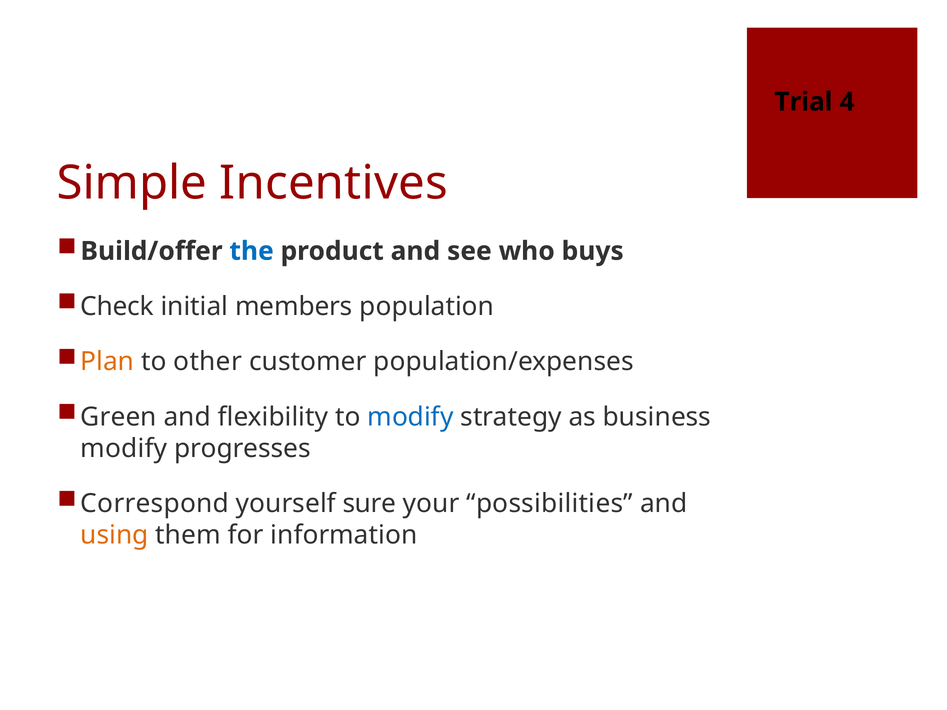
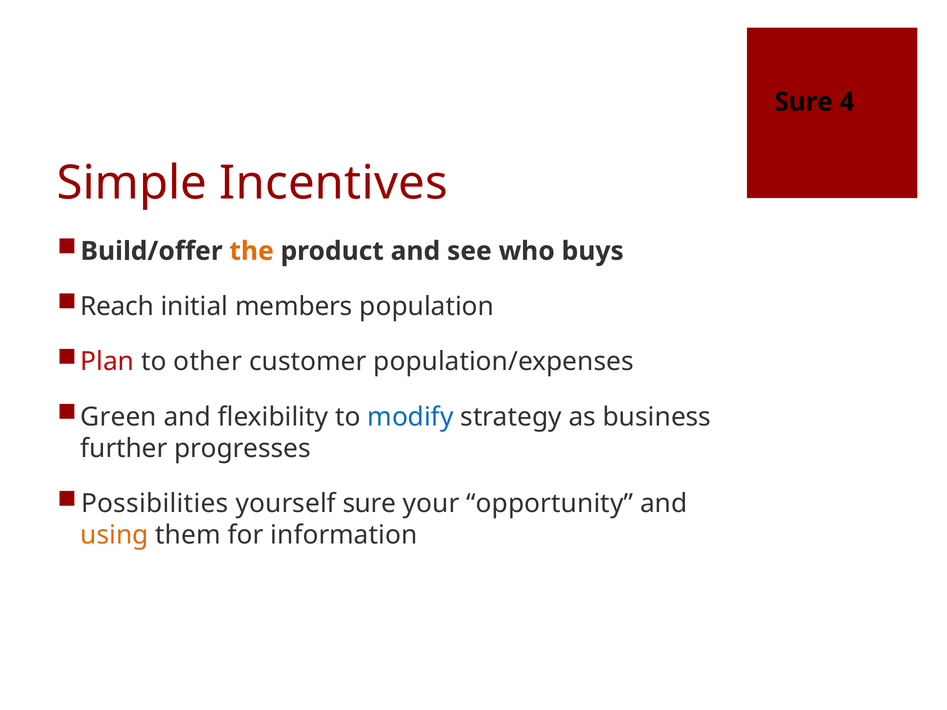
Trial at (803, 102): Trial -> Sure
the colour: blue -> orange
Check: Check -> Reach
Plan colour: orange -> red
modify at (124, 449): modify -> further
Correspond: Correspond -> Possibilities
possibilities: possibilities -> opportunity
